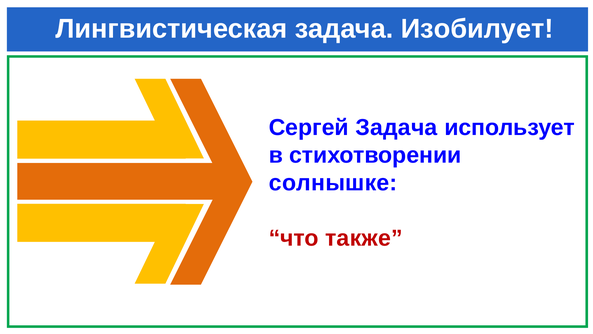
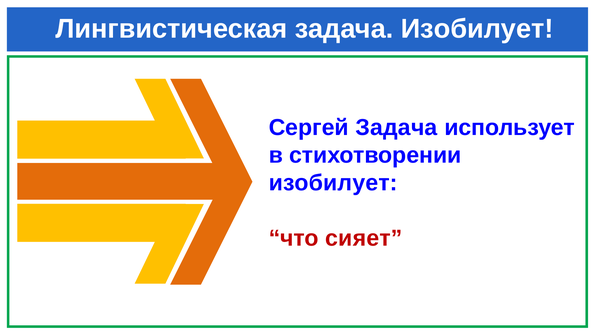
солнышке at (333, 183): солнышке -> изобилует
также: также -> сияет
